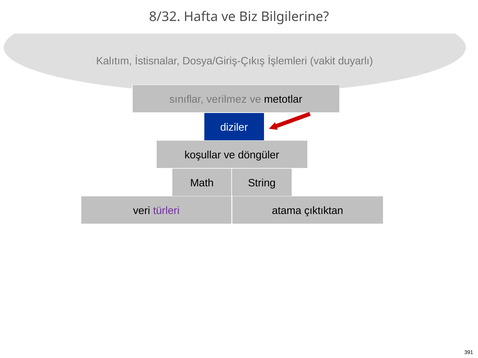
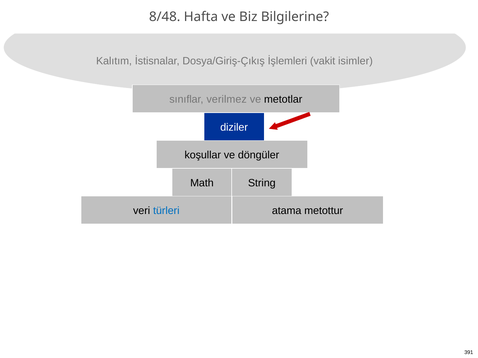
8/32: 8/32 -> 8/48
duyarlı: duyarlı -> isimler
türleri colour: purple -> blue
çıktıktan: çıktıktan -> metottur
